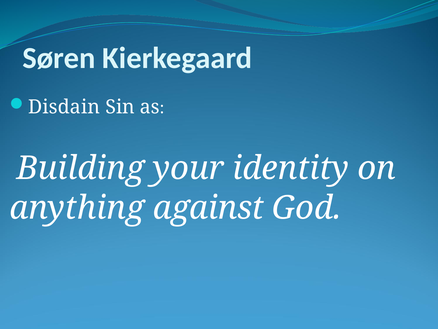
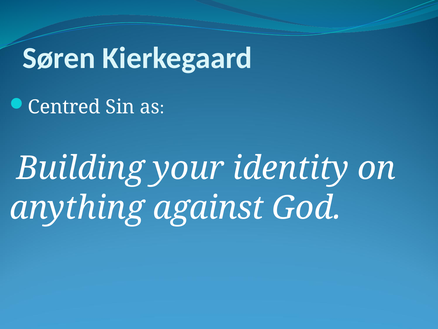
Disdain: Disdain -> Centred
